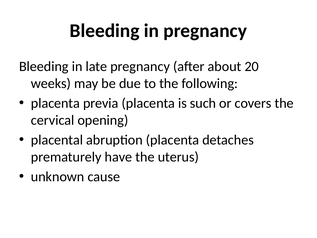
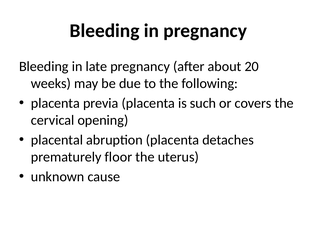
have: have -> floor
